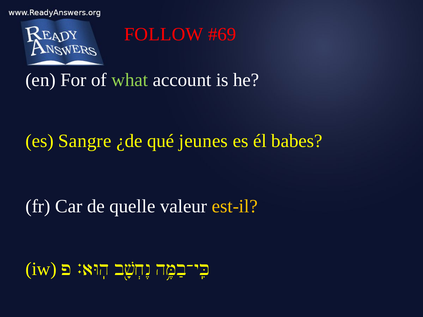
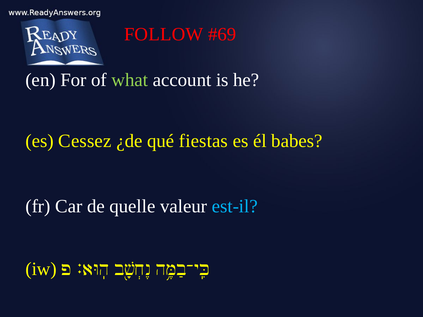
Sangre: Sangre -> Cessez
jeunes: jeunes -> fiestas
est-il colour: yellow -> light blue
